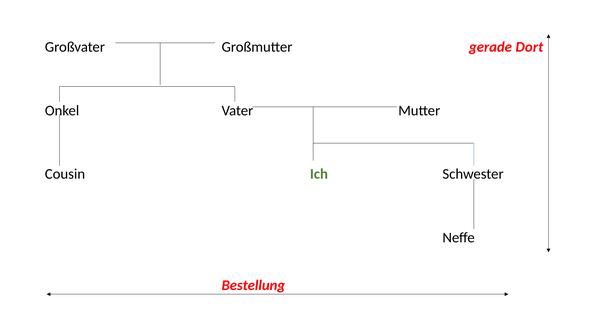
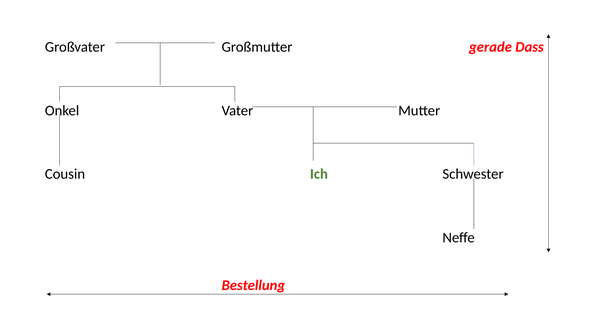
Dort: Dort -> Dass
